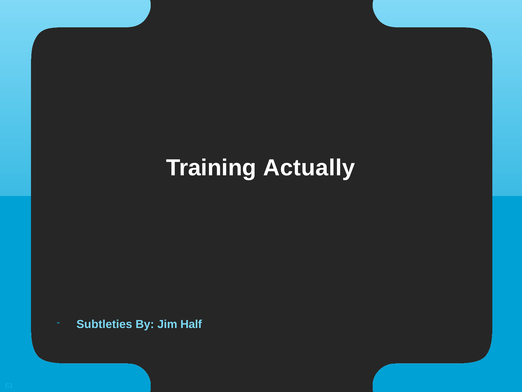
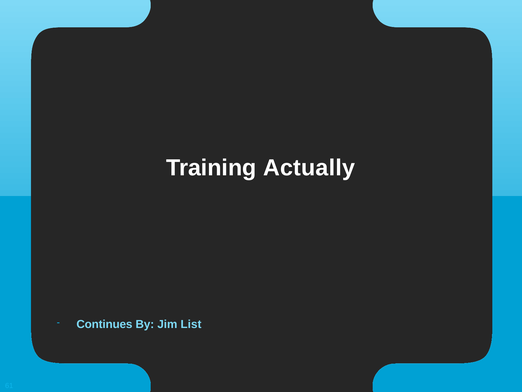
Subtleties: Subtleties -> Continues
Half: Half -> List
